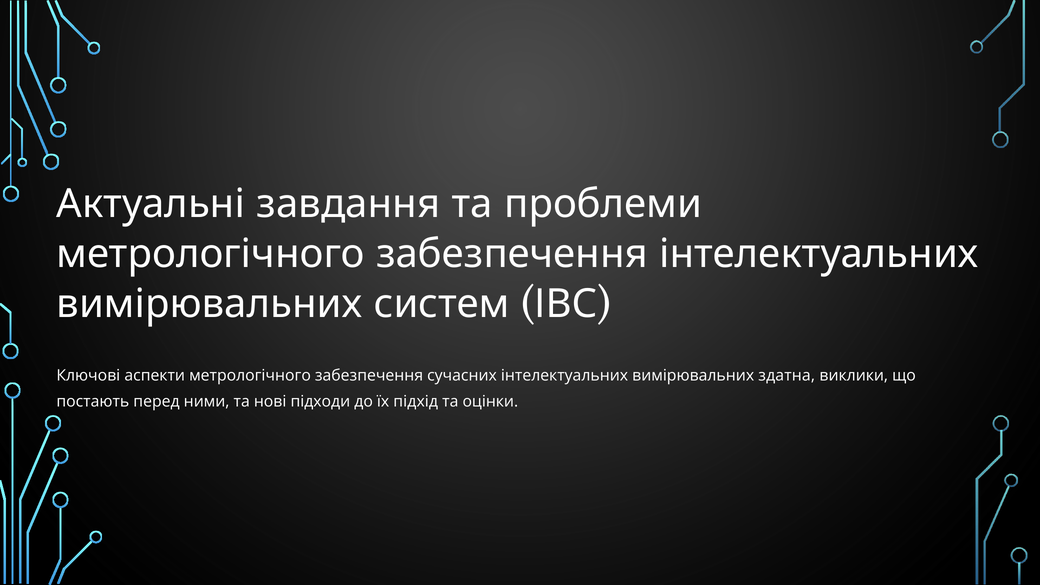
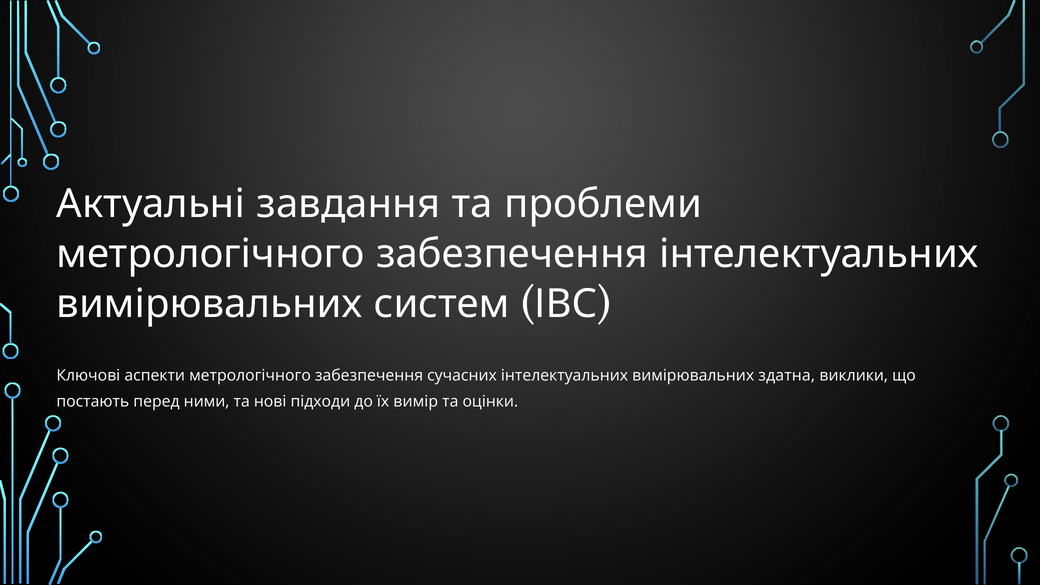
підхід: підхід -> вимір
